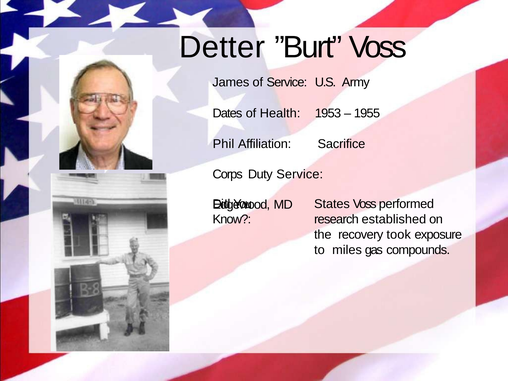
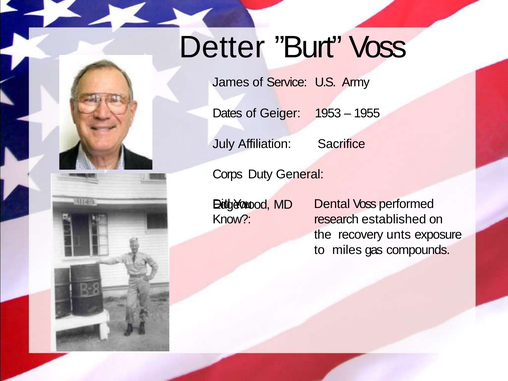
Health: Health -> Geiger
Phil: Phil -> July
Duty Service: Service -> General
States: States -> Dental
took: took -> unts
